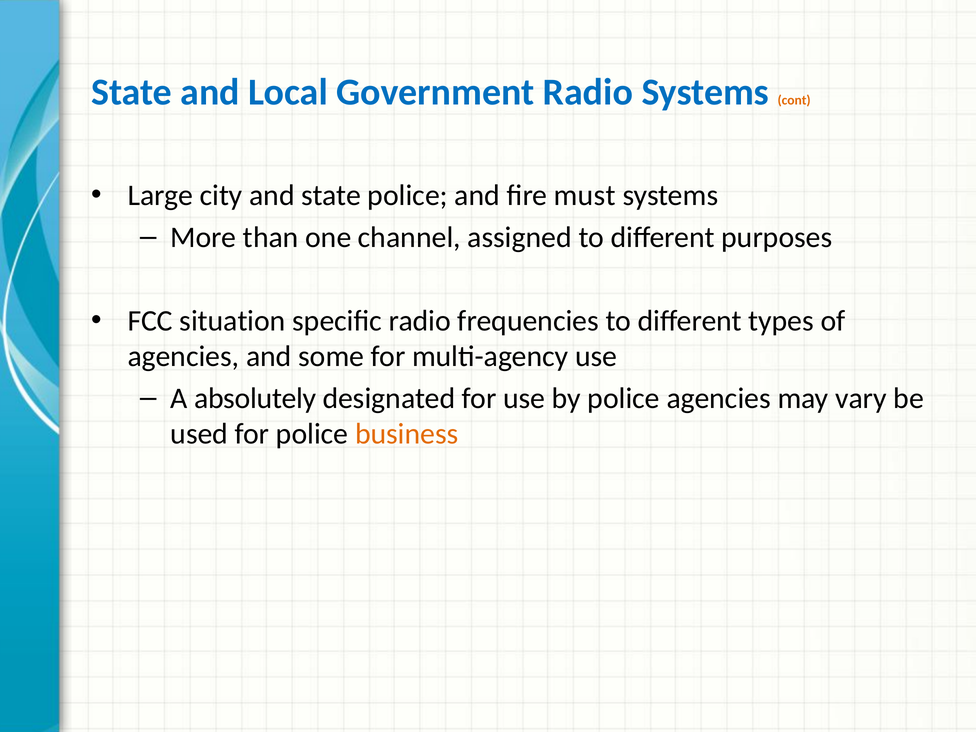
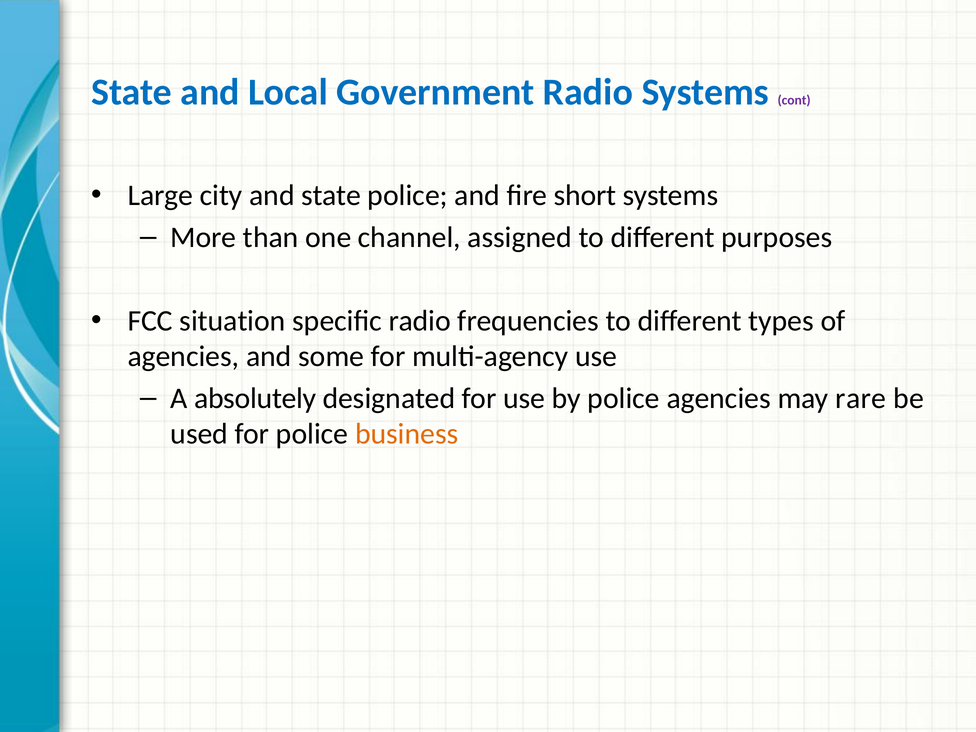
cont colour: orange -> purple
must: must -> short
vary: vary -> rare
